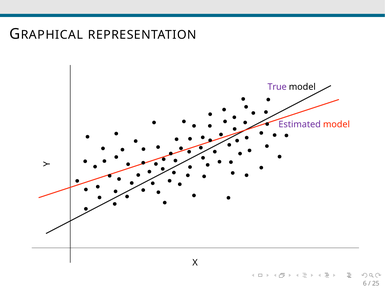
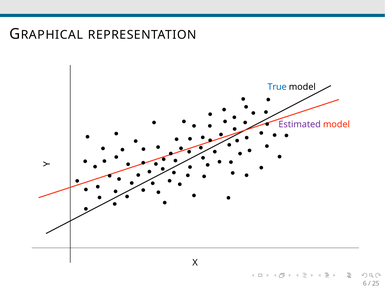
True colour: purple -> blue
